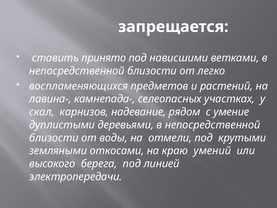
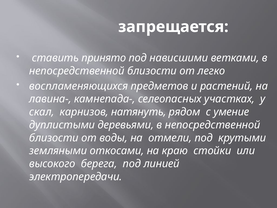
надевание: надевание -> натянуть
умений: умений -> стойки
